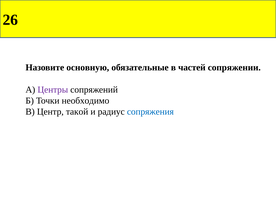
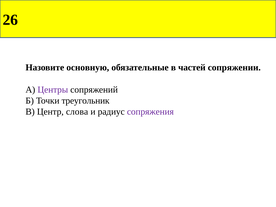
необходимо: необходимо -> треугольник
такой: такой -> слова
сопряжения colour: blue -> purple
